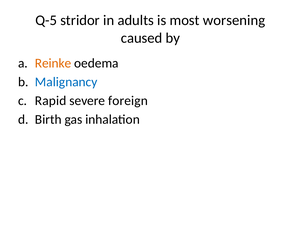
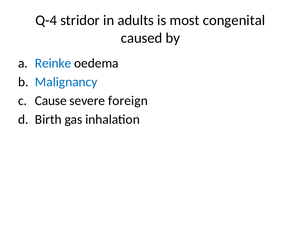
Q-5: Q-5 -> Q-4
worsening: worsening -> congenital
Reinke colour: orange -> blue
Rapid: Rapid -> Cause
